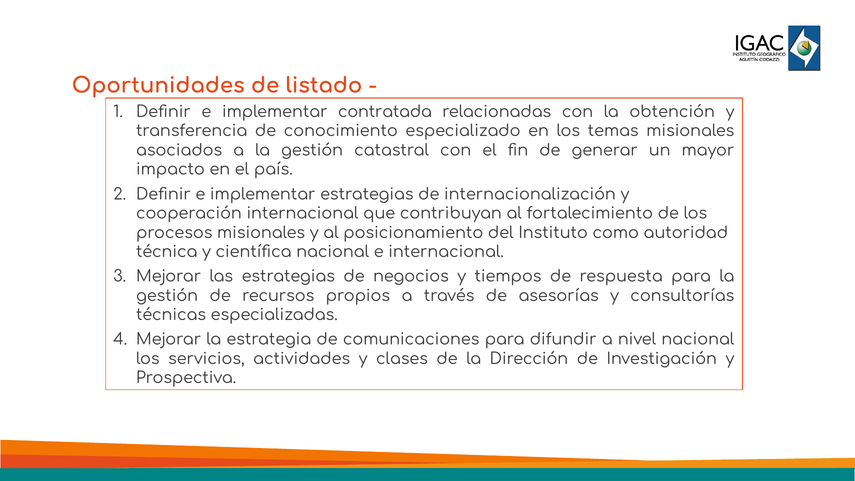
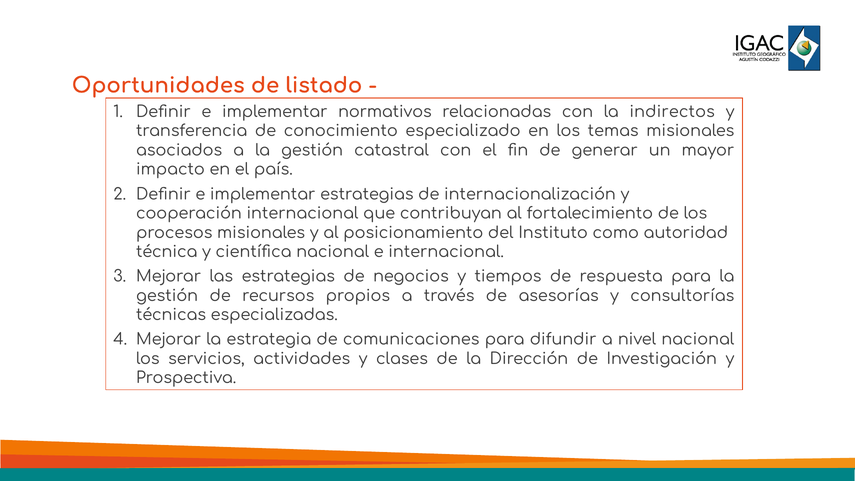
contratada: contratada -> normativos
obtención: obtención -> indirectos
